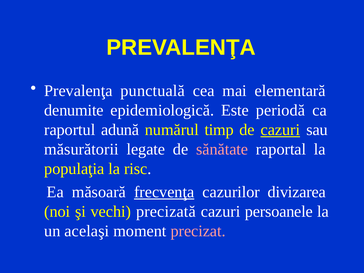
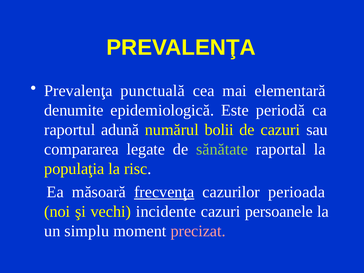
timp: timp -> bolii
cazuri at (280, 130) underline: present -> none
măsurătorii: măsurătorii -> compararea
sănătate colour: pink -> light green
divizarea: divizarea -> perioada
precizată: precizată -> incidente
acelaşi: acelaşi -> simplu
